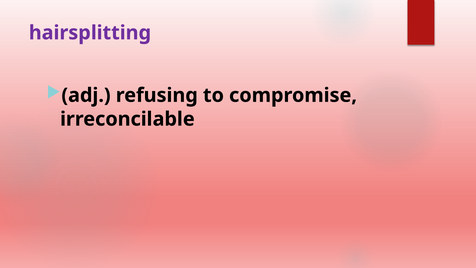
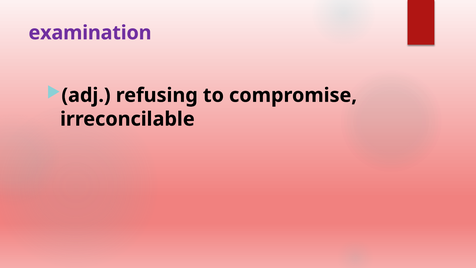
hairsplitting: hairsplitting -> examination
